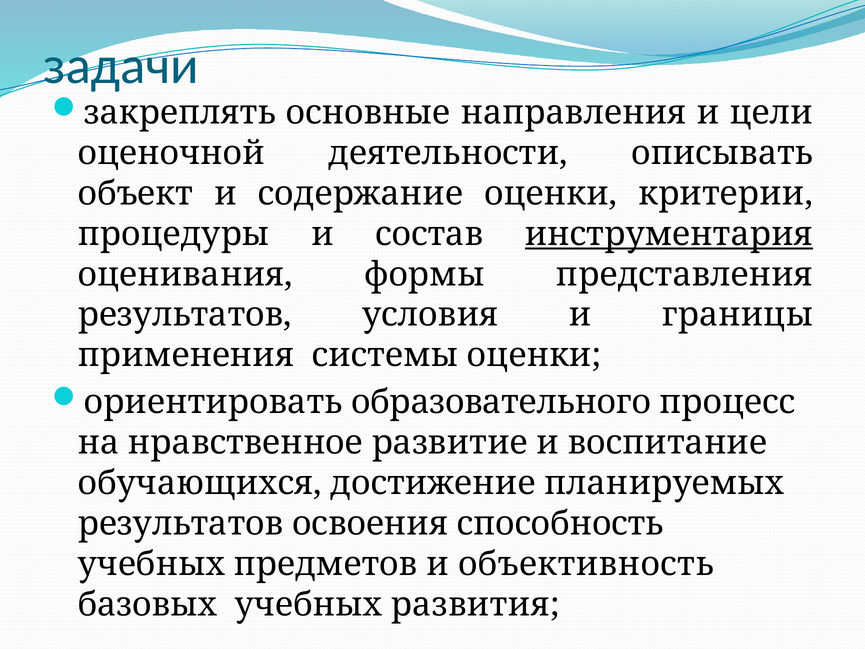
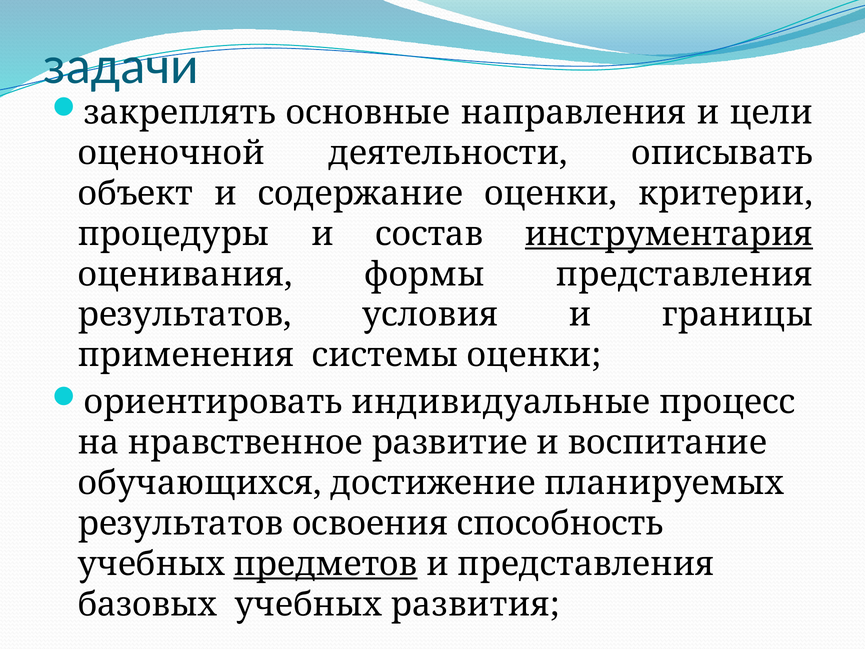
образовательного: образовательного -> индивидуальные
предметов underline: none -> present
и объективность: объективность -> представления
